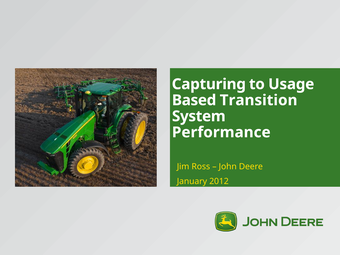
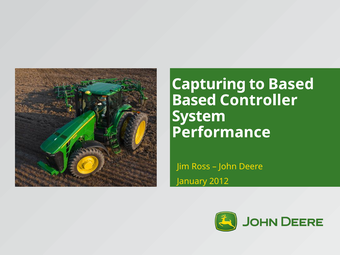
to Usage: Usage -> Based
Transition: Transition -> Controller
